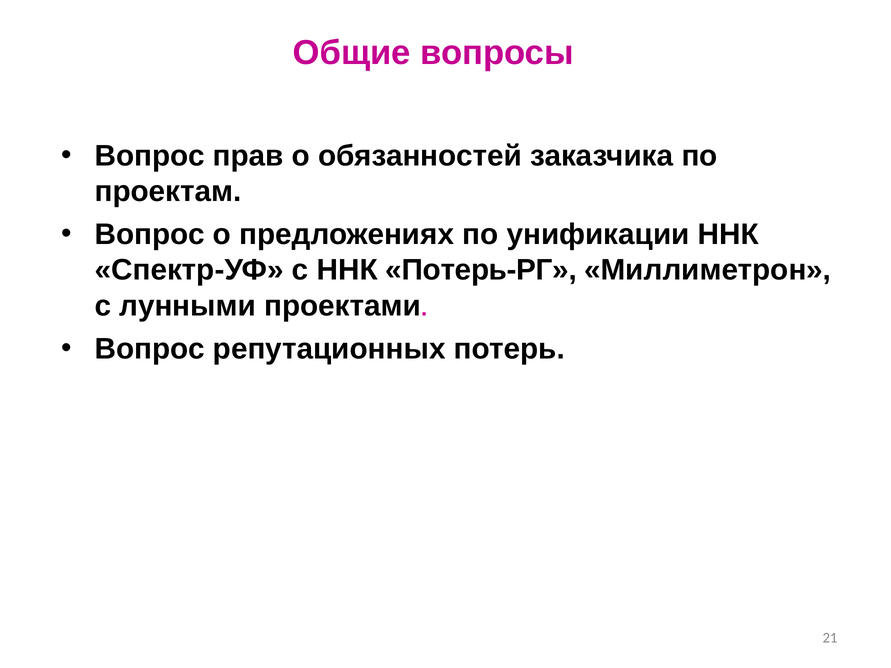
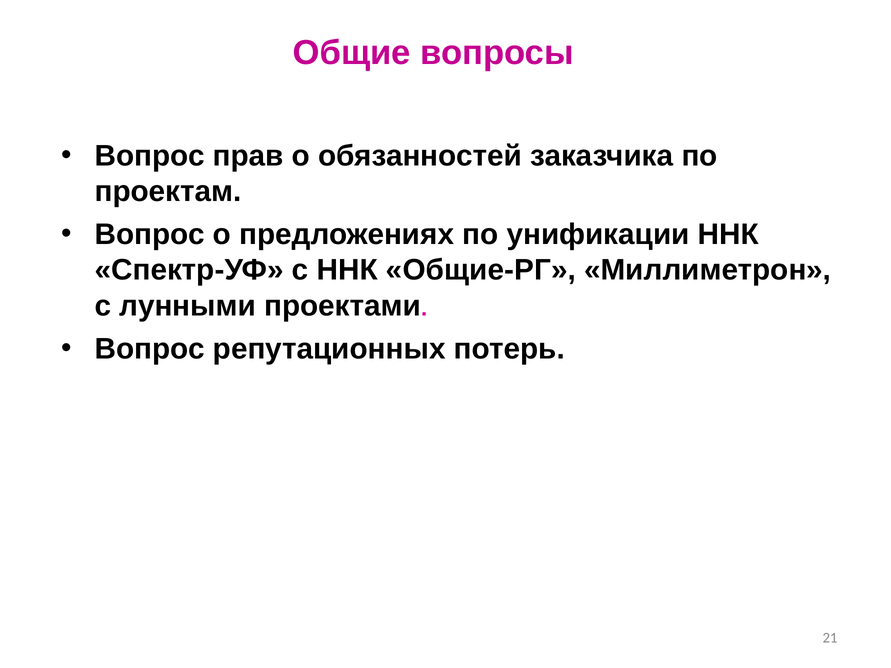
Потерь-РГ: Потерь-РГ -> Общие-РГ
